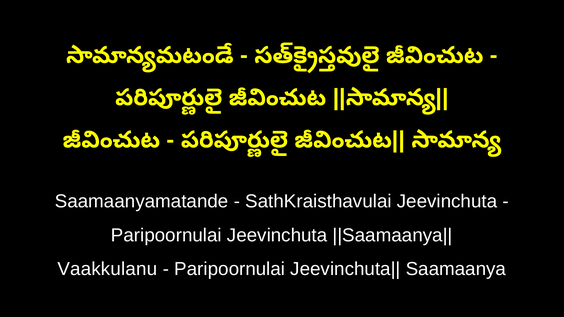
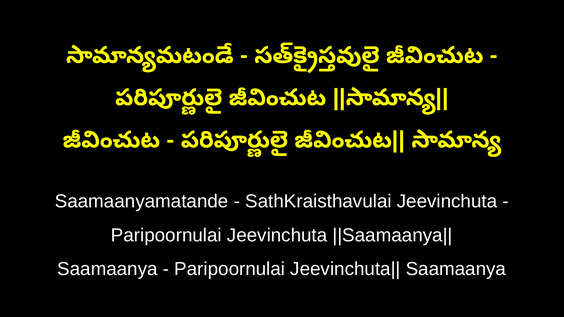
Vaakkulanu at (107, 269): Vaakkulanu -> Saamaanya
